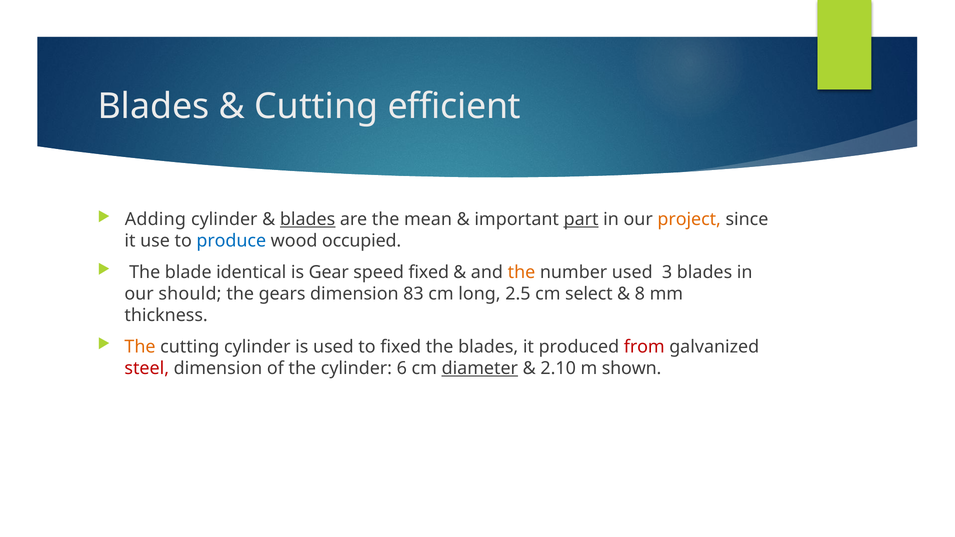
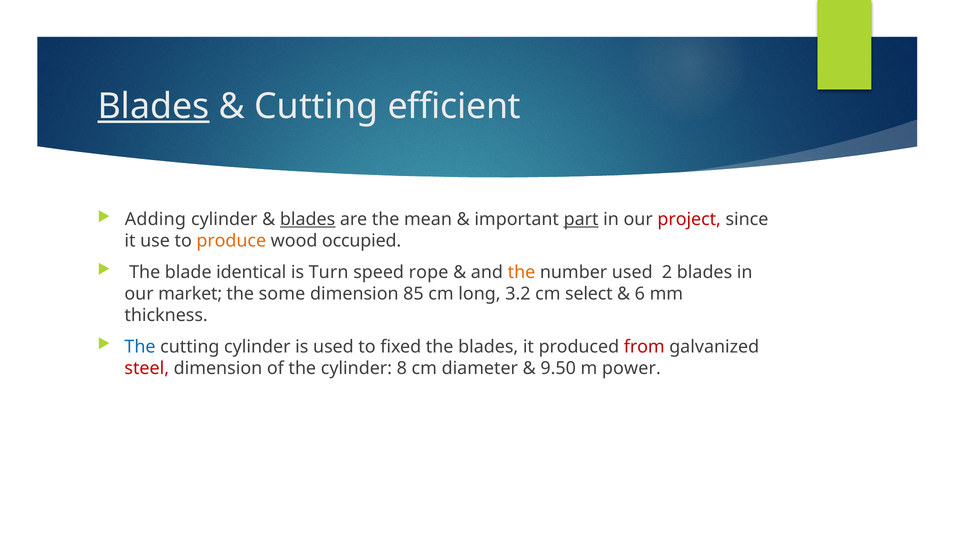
Blades at (154, 106) underline: none -> present
project colour: orange -> red
produce colour: blue -> orange
Gear: Gear -> Turn
speed fixed: fixed -> rope
3: 3 -> 2
should: should -> market
gears: gears -> some
83: 83 -> 85
2.5: 2.5 -> 3.2
8: 8 -> 6
The at (140, 347) colour: orange -> blue
6: 6 -> 8
diameter underline: present -> none
2.10: 2.10 -> 9.50
shown: shown -> power
